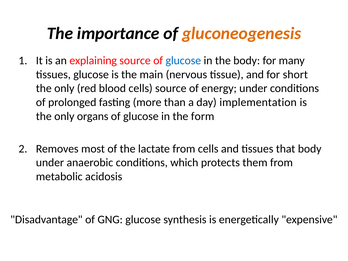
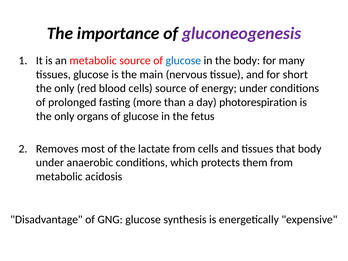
gluconeogenesis colour: orange -> purple
an explaining: explaining -> metabolic
implementation: implementation -> photorespiration
form: form -> fetus
